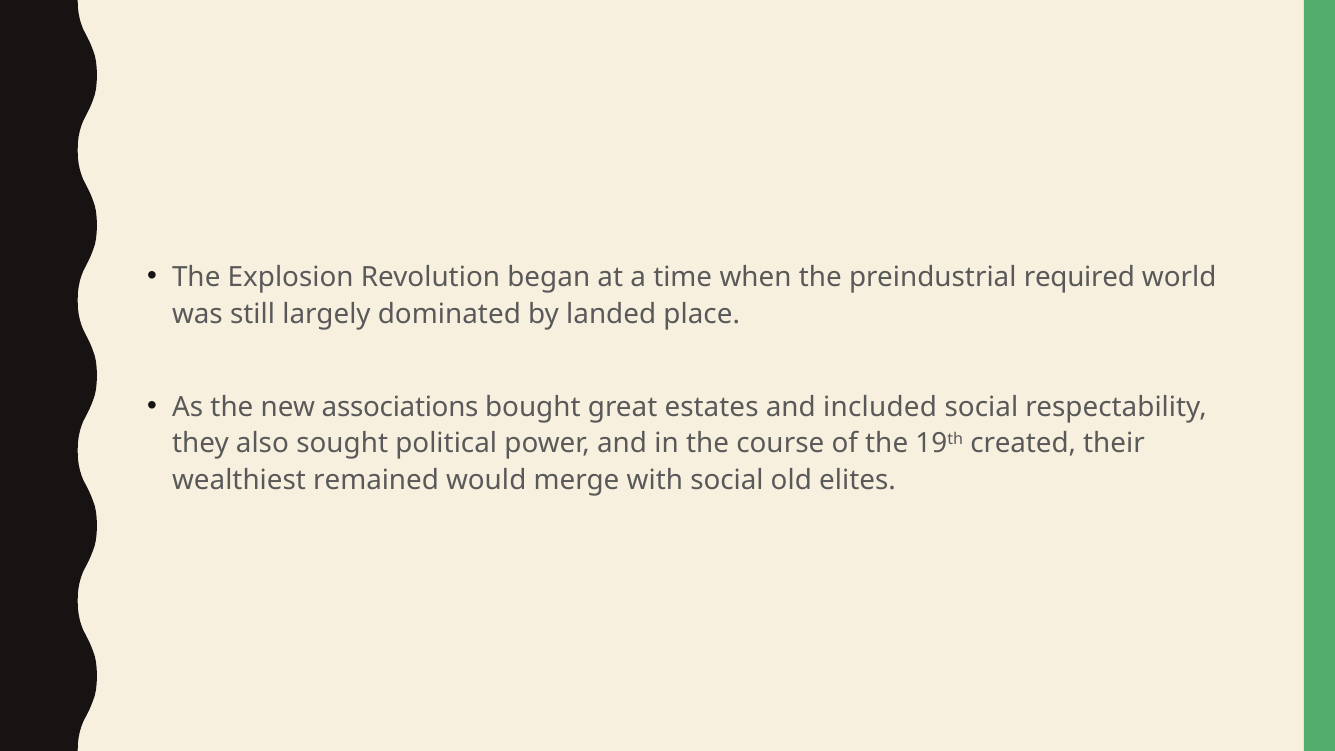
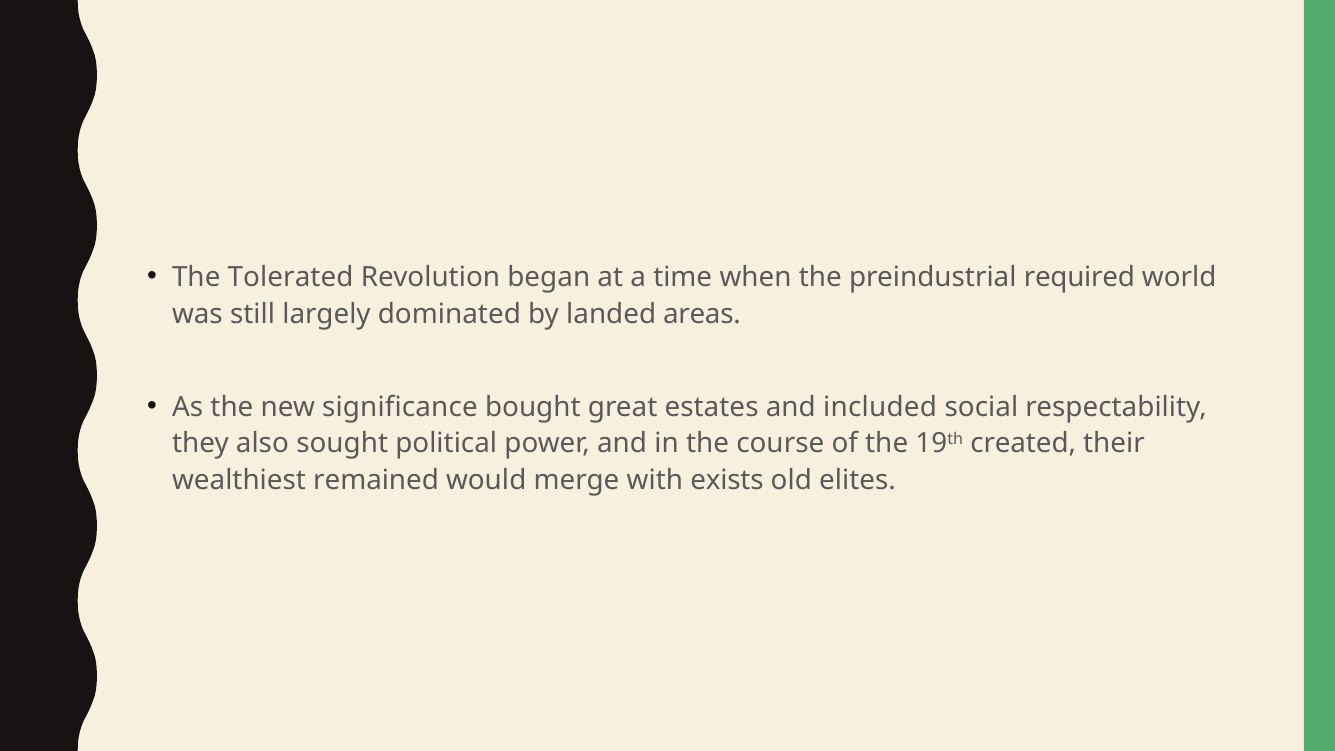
Explosion: Explosion -> Tolerated
place: place -> areas
associations: associations -> significance
with social: social -> exists
